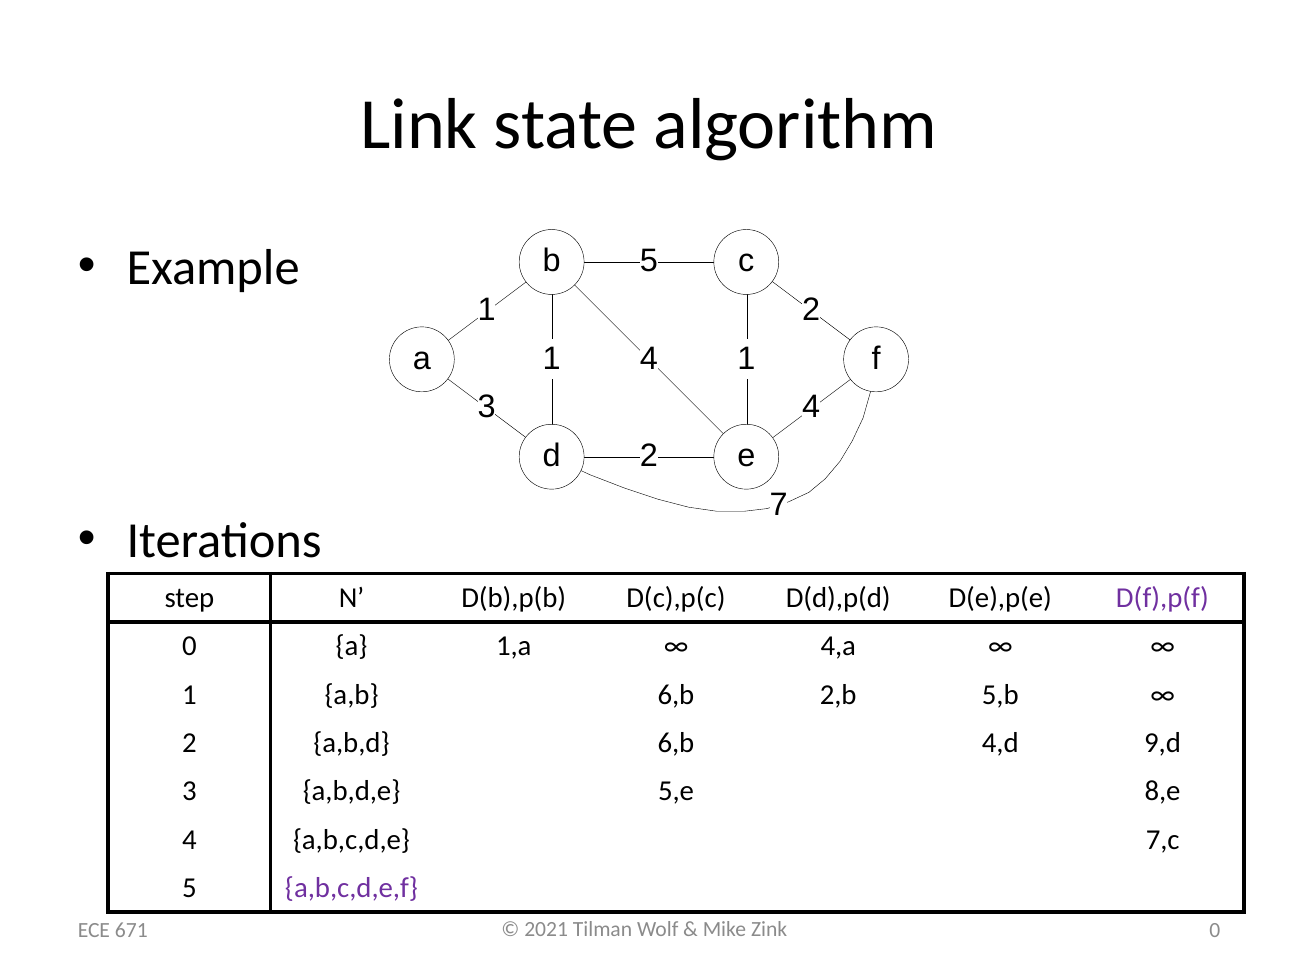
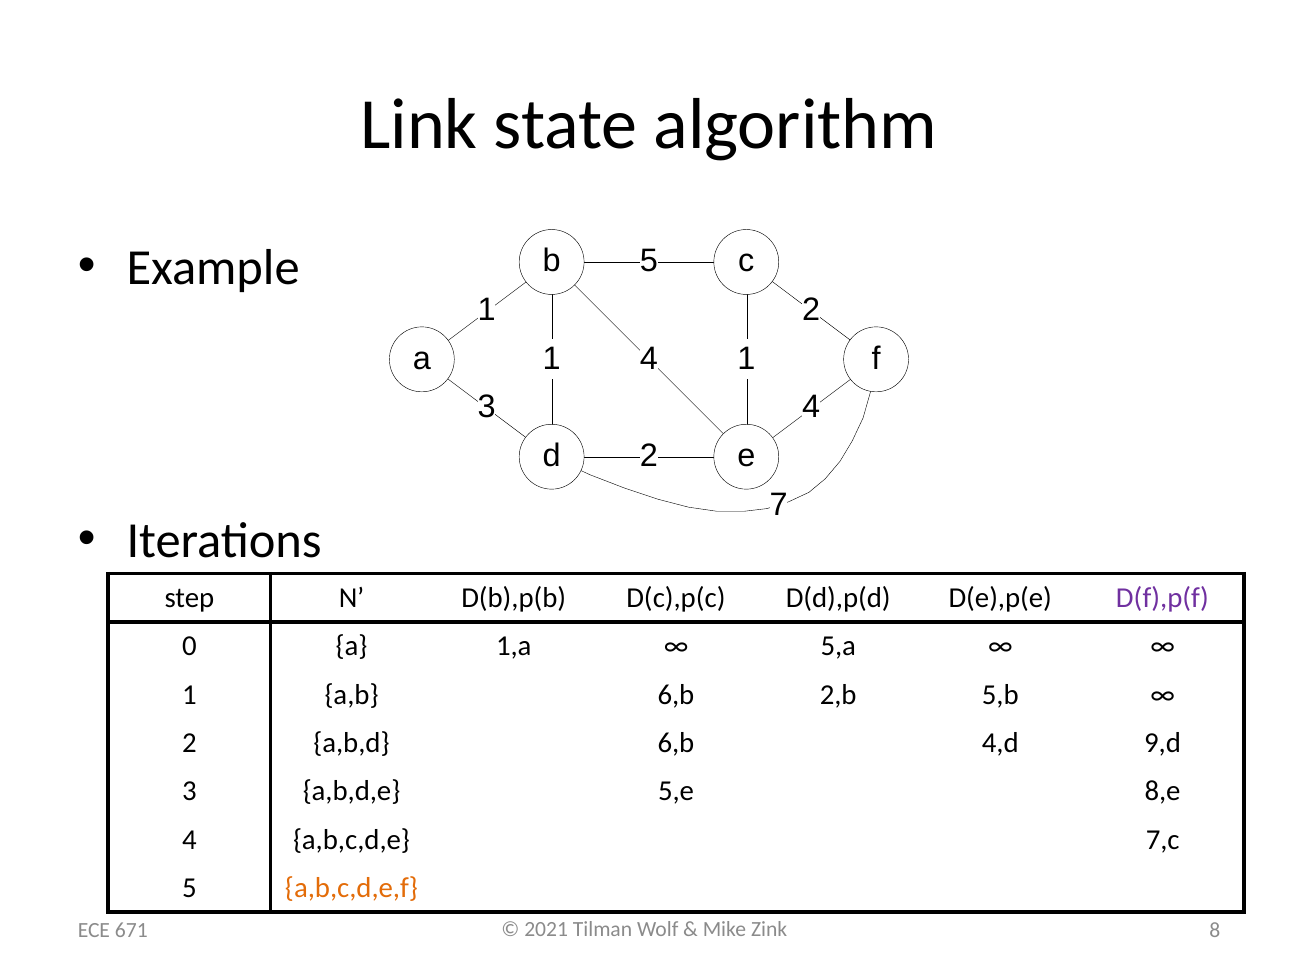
4,a: 4,a -> 5,a
a,b,c,d,e,f colour: purple -> orange
0 at (1215, 929): 0 -> 8
